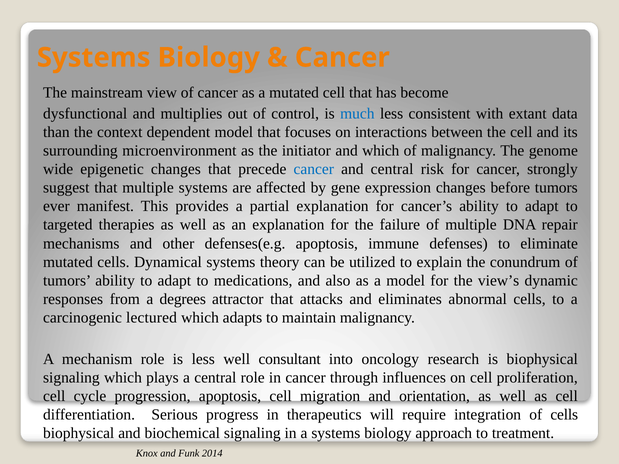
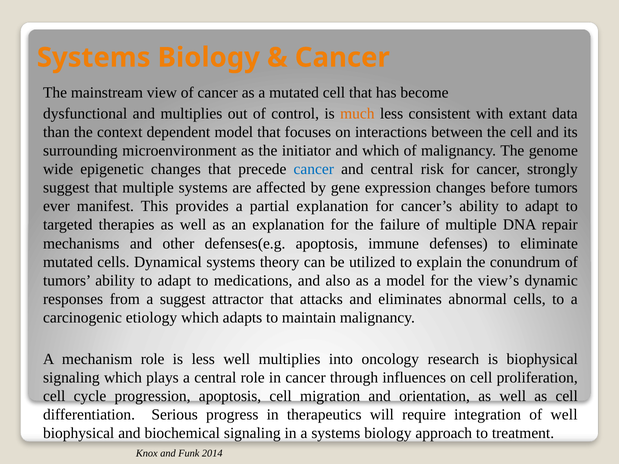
much colour: blue -> orange
a degrees: degrees -> suggest
lectured: lectured -> etiology
well consultant: consultant -> multiplies
of cells: cells -> well
